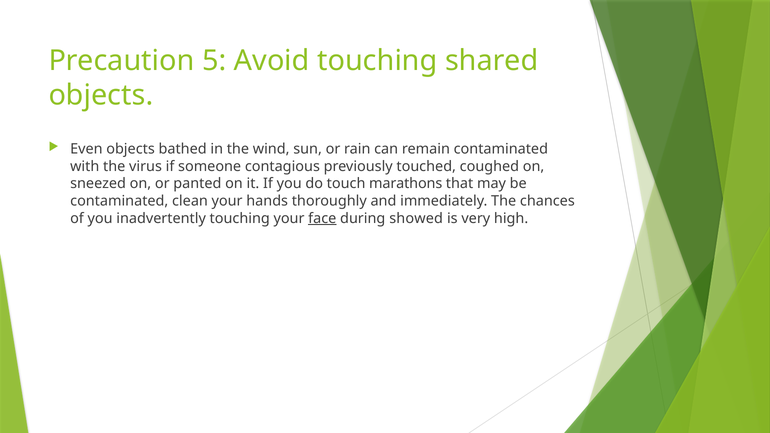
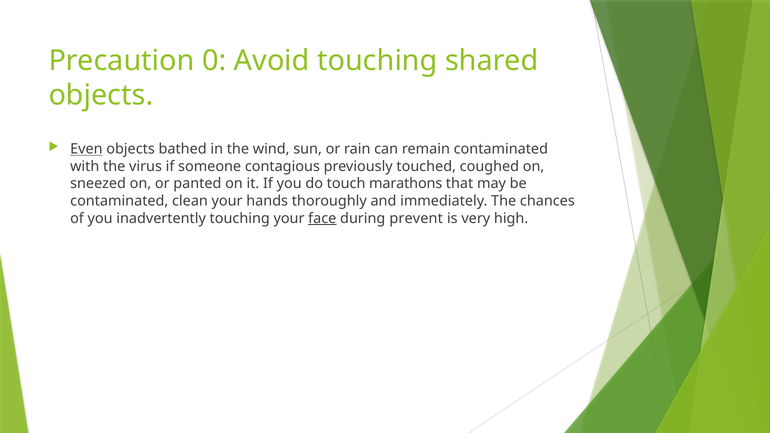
5: 5 -> 0
Even underline: none -> present
showed: showed -> prevent
